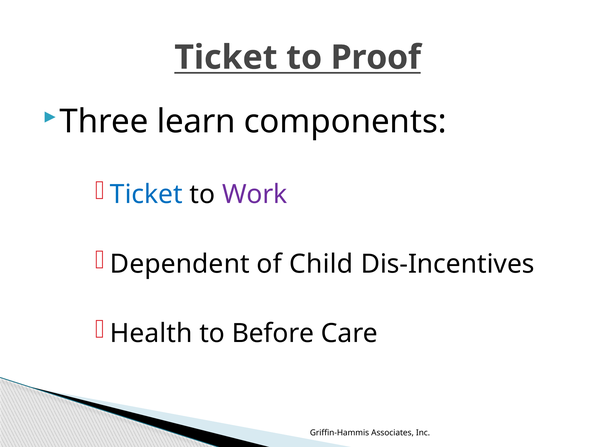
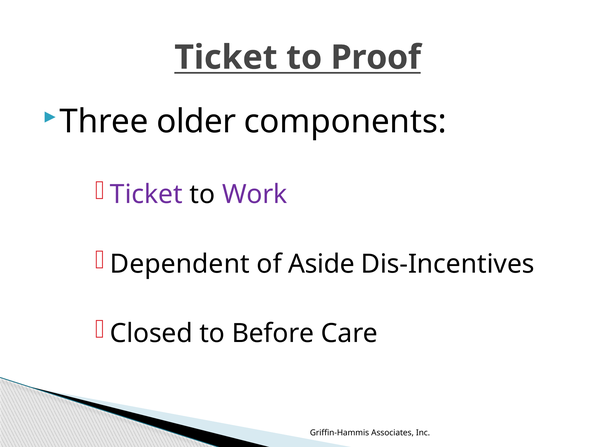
learn: learn -> older
Ticket at (146, 194) colour: blue -> purple
Child: Child -> Aside
Health: Health -> Closed
